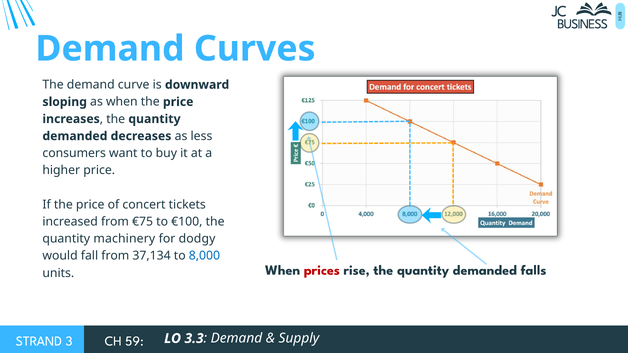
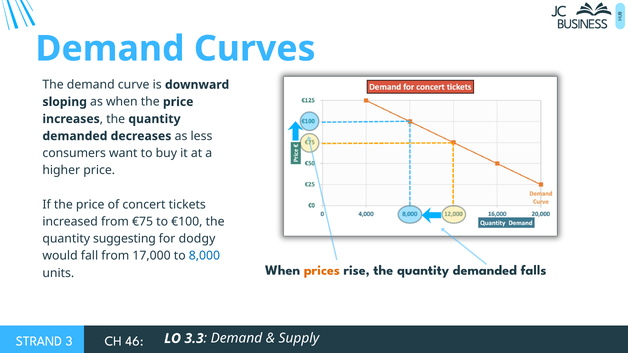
machinery: machinery -> suggesting
37,134: 37,134 -> 17,000
prices colour: red -> orange
59: 59 -> 46
